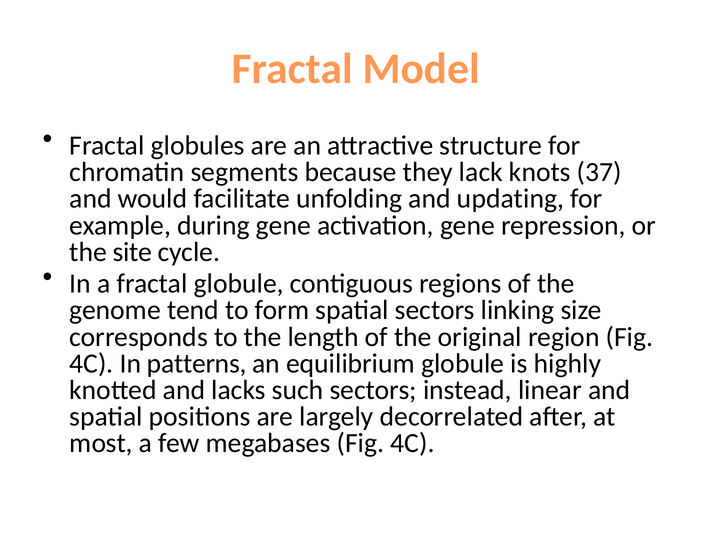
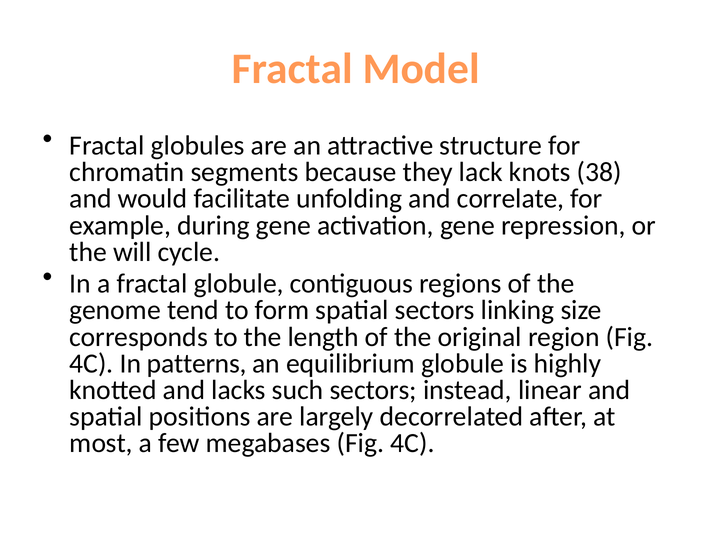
37: 37 -> 38
updating: updating -> correlate
site: site -> will
